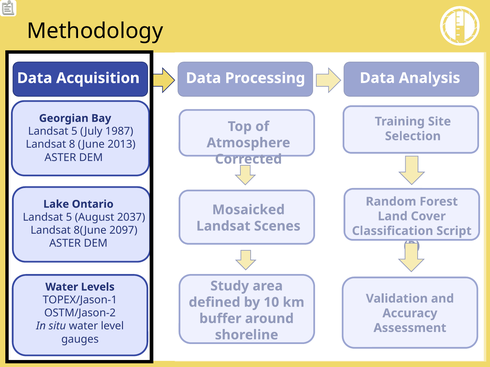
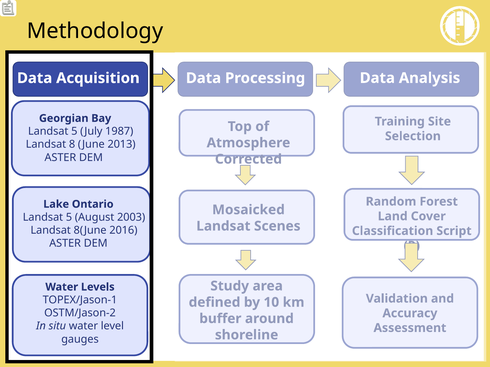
2037: 2037 -> 2003
2097: 2097 -> 2016
